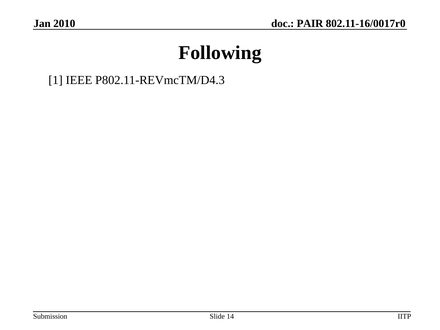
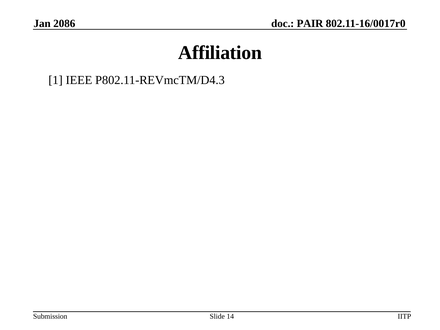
2010: 2010 -> 2086
Following: Following -> Affiliation
